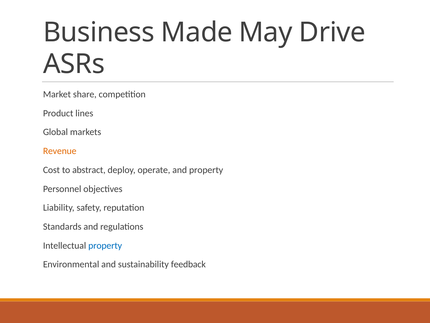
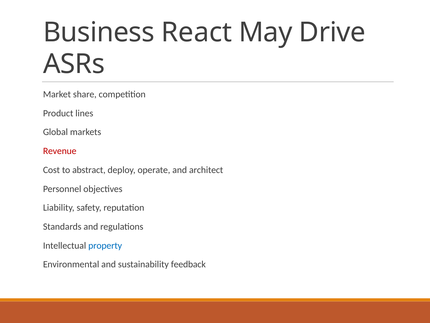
Made: Made -> React
Revenue colour: orange -> red
and property: property -> architect
